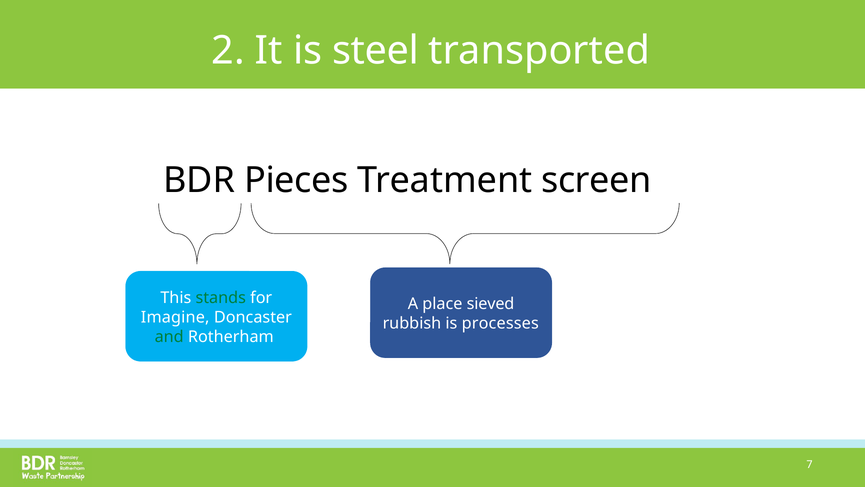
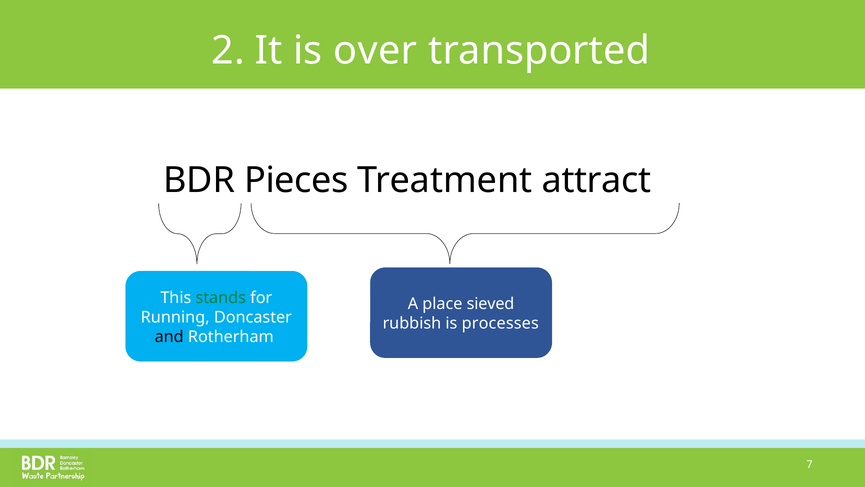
steel: steel -> over
screen: screen -> attract
Imagine: Imagine -> Running
and colour: green -> black
